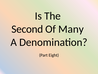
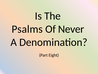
Second: Second -> Psalms
Many: Many -> Never
